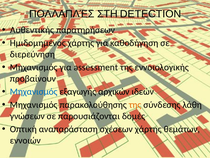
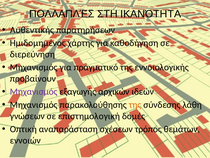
DETECTION: DETECTION -> ΙΚΑΝΌΤΗΤΑ
assessment: assessment -> πραγματικό
Μηχανισμός at (34, 91) colour: blue -> purple
παρουσιάζονται: παρουσιάζονται -> επιστημολογική
σχέσεων χάρτης: χάρτης -> τρόπος
